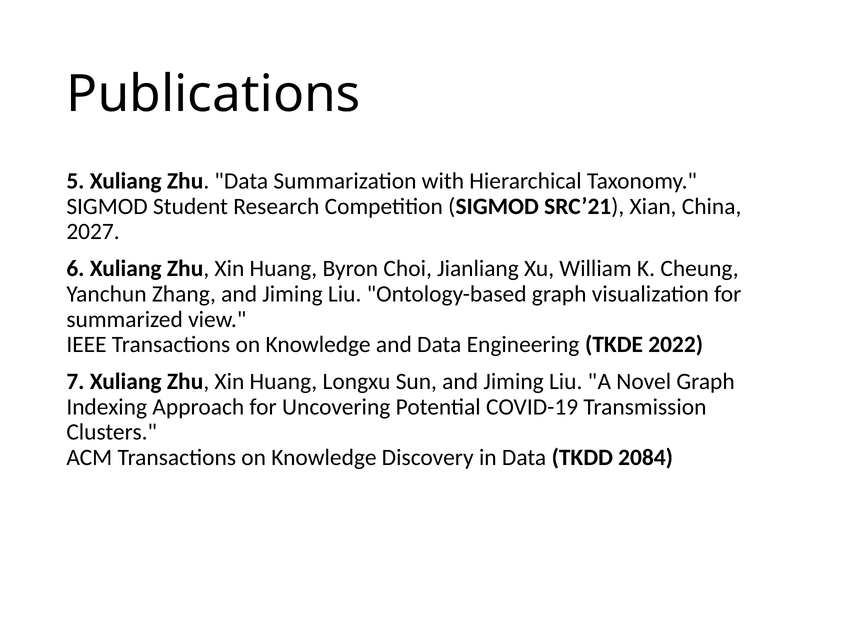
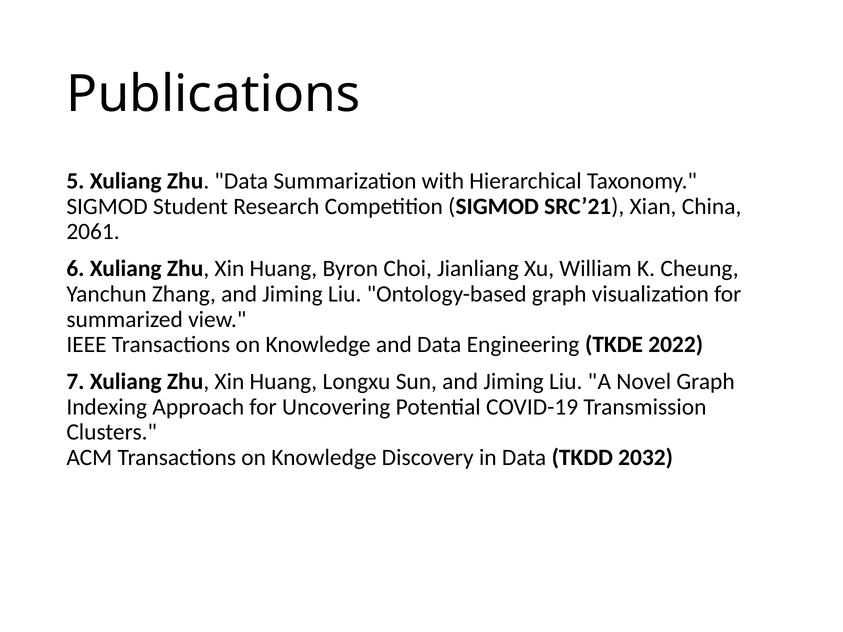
2027: 2027 -> 2061
2084: 2084 -> 2032
